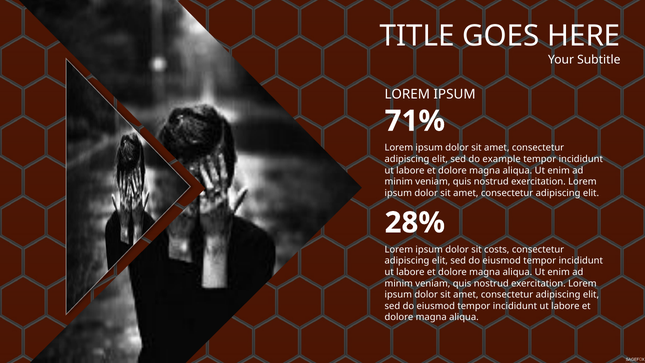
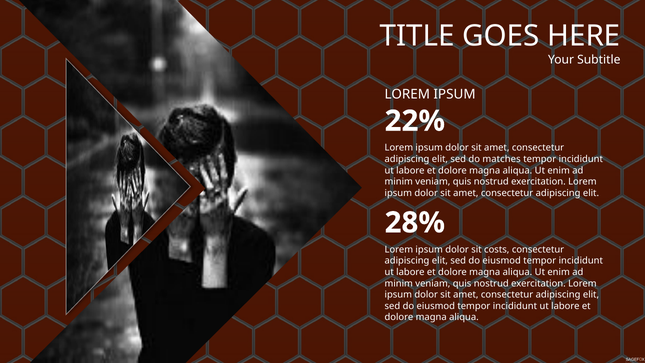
71%: 71% -> 22%
example: example -> matches
